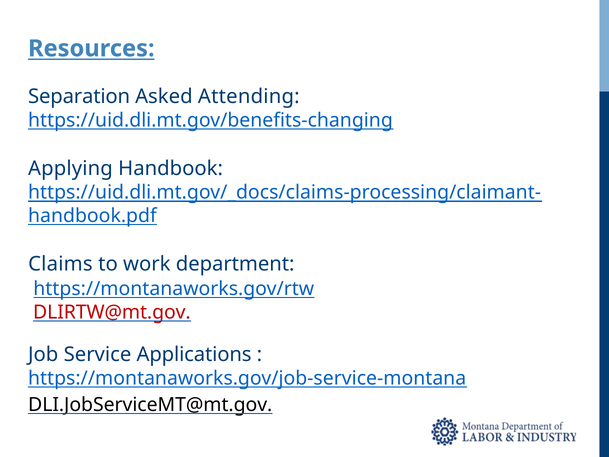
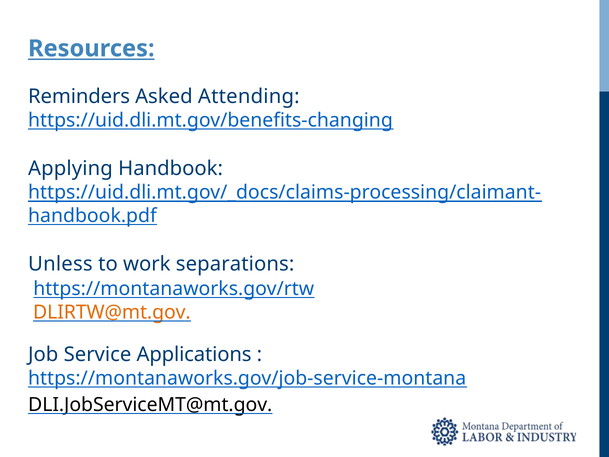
Separation: Separation -> Reminders
Claims: Claims -> Unless
department: department -> separations
DLIRTW@mt.gov colour: red -> orange
